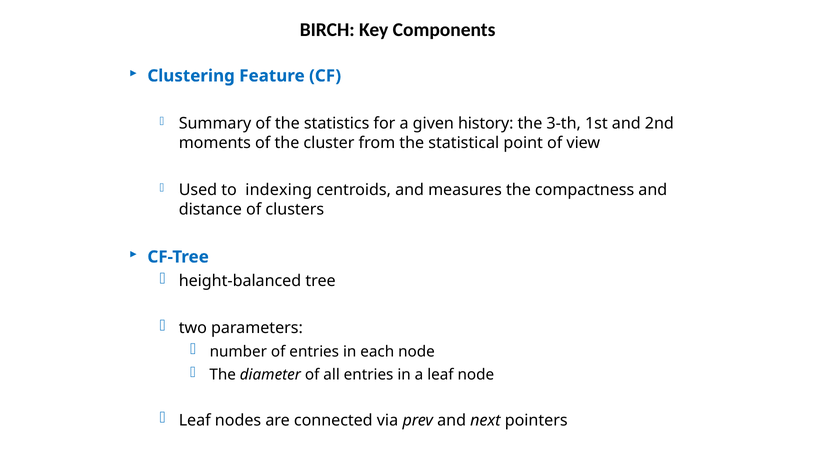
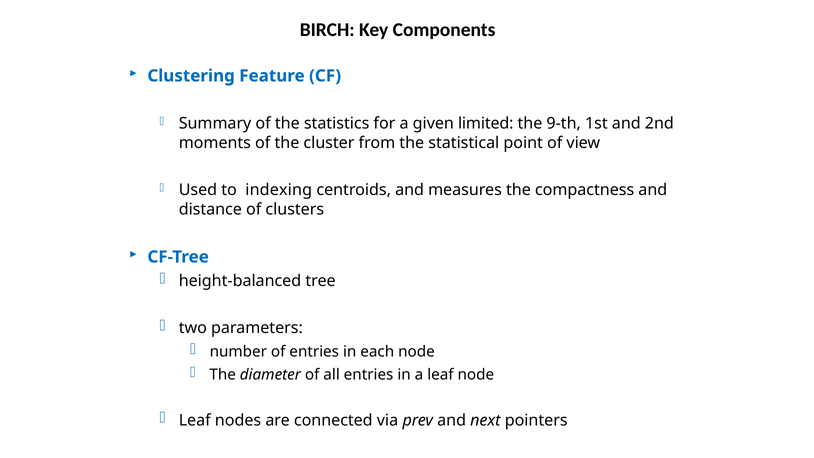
history: history -> limited
3-th: 3-th -> 9-th
